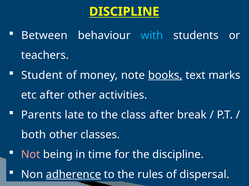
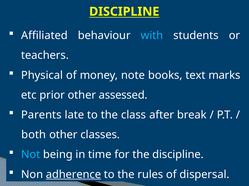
Between: Between -> Affiliated
Student: Student -> Physical
books underline: present -> none
etc after: after -> prior
activities: activities -> assessed
Not colour: pink -> light blue
